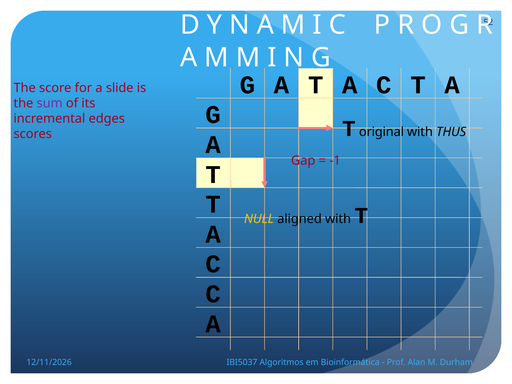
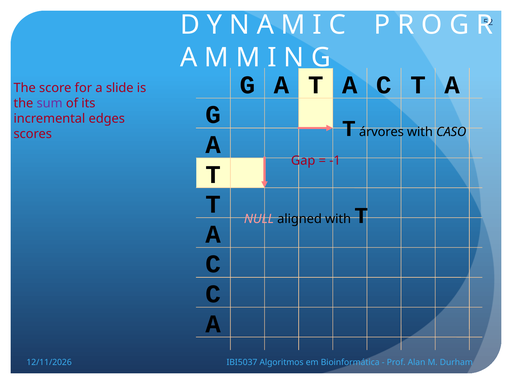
original: original -> árvores
THUS: THUS -> CASO
NULL colour: yellow -> pink
